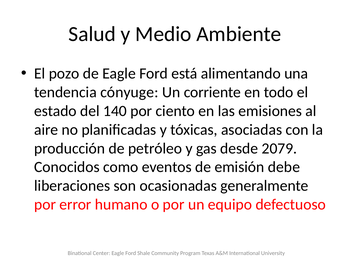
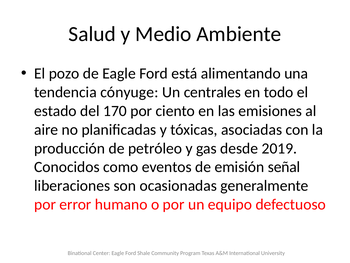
corriente: corriente -> centrales
140: 140 -> 170
2079: 2079 -> 2019
debe: debe -> señal
